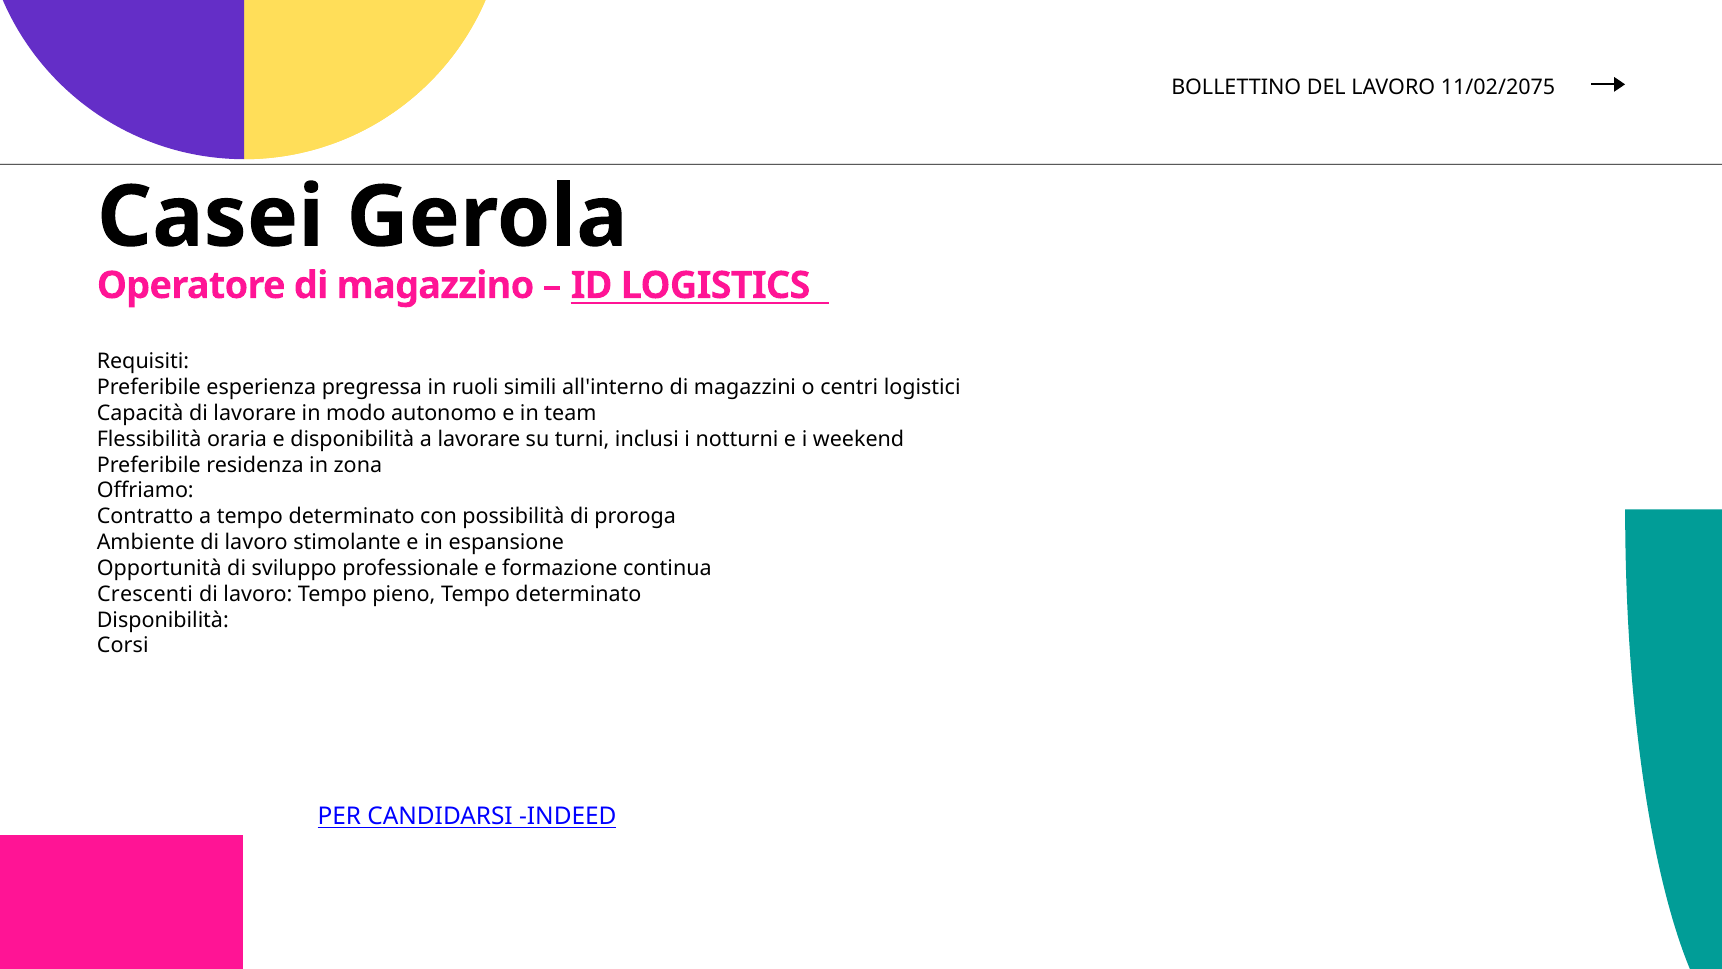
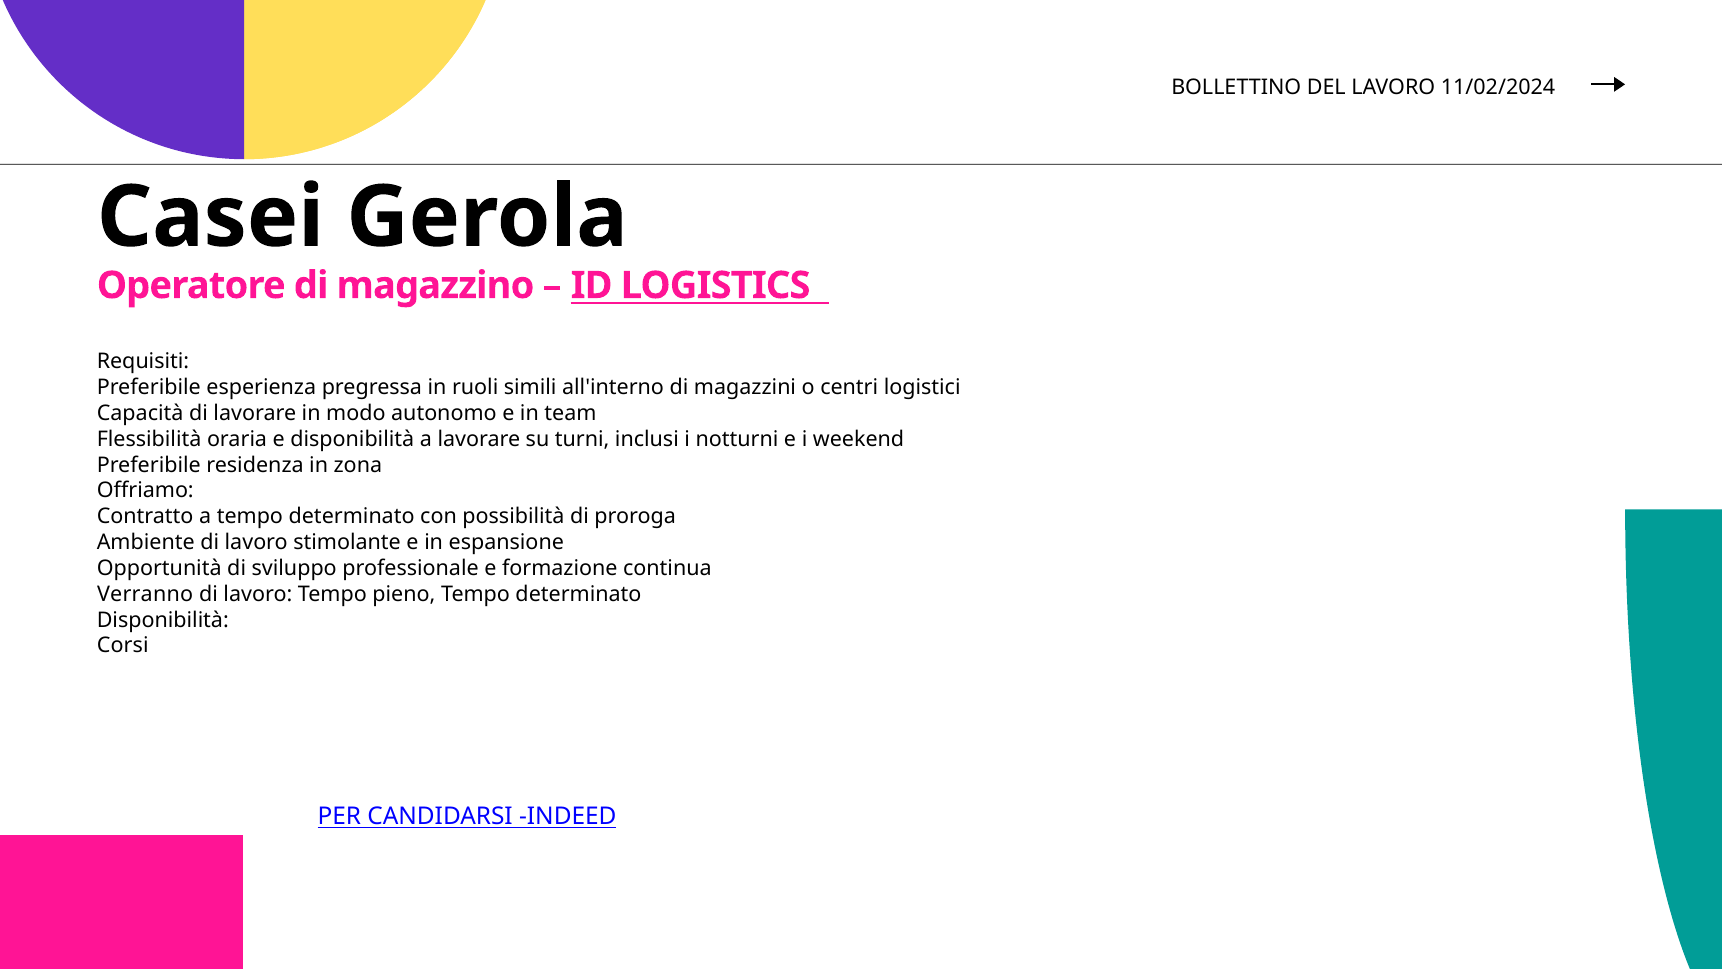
11/02/2075: 11/02/2075 -> 11/02/2024
Crescenti: Crescenti -> Verranno
